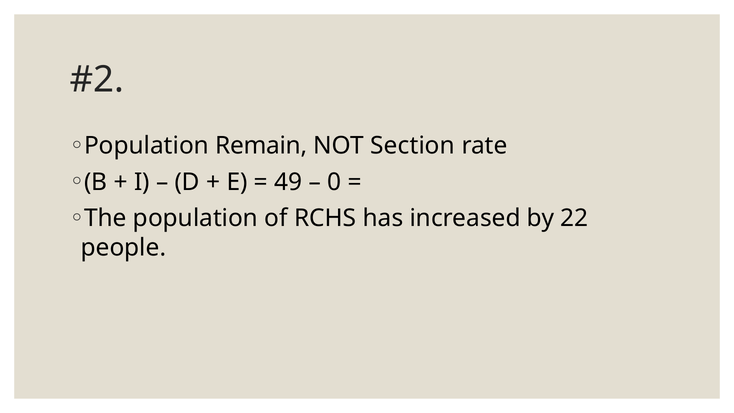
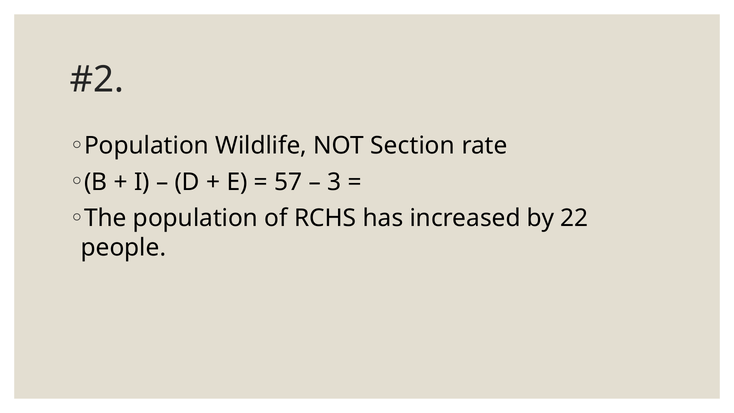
Remain: Remain -> Wildlife
49: 49 -> 57
0: 0 -> 3
